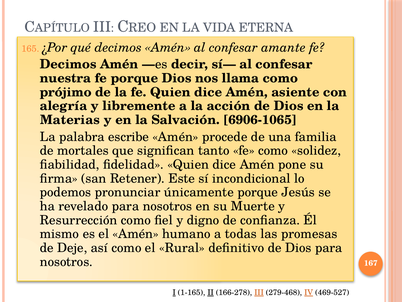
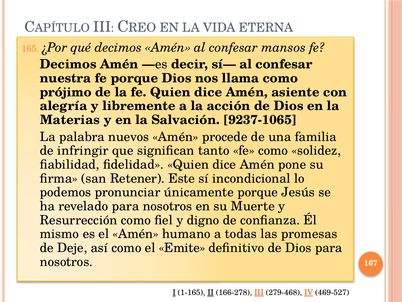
amante: amante -> mansos
6906-1065: 6906-1065 -> 9237-1065
escribe: escribe -> nuevos
mortales: mortales -> infringir
Rural: Rural -> Emite
